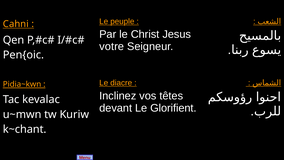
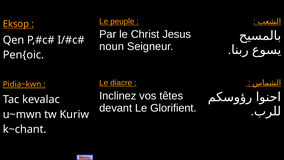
Cahni: Cahni -> Eksop
votre: votre -> noun
